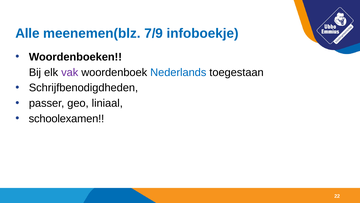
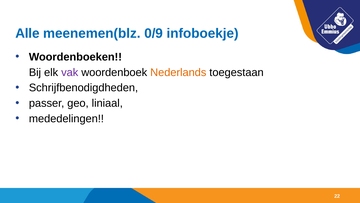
7/9: 7/9 -> 0/9
Nederlands colour: blue -> orange
schoolexamen: schoolexamen -> mededelingen
